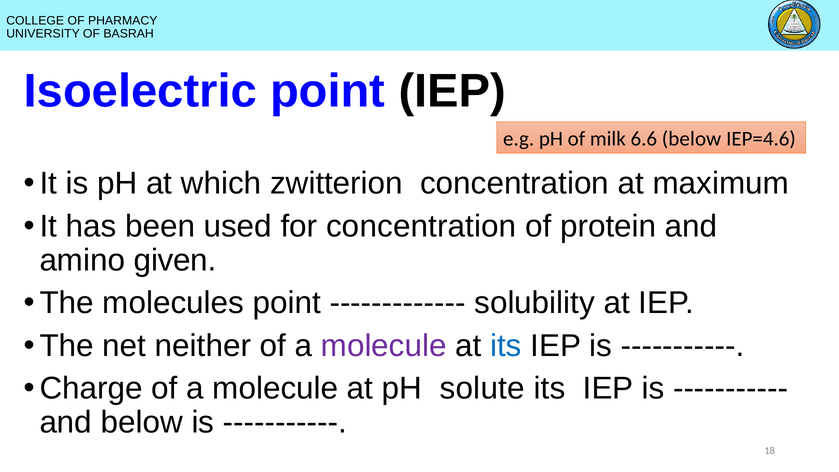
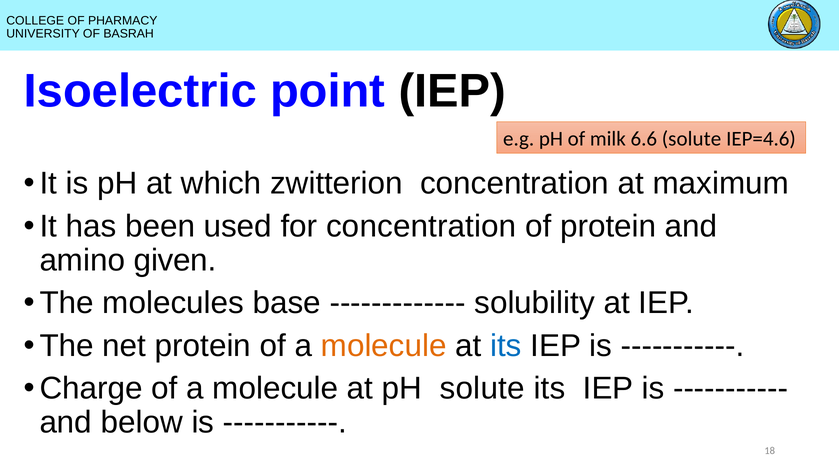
6.6 below: below -> solute
molecules point: point -> base
net neither: neither -> protein
molecule at (384, 346) colour: purple -> orange
